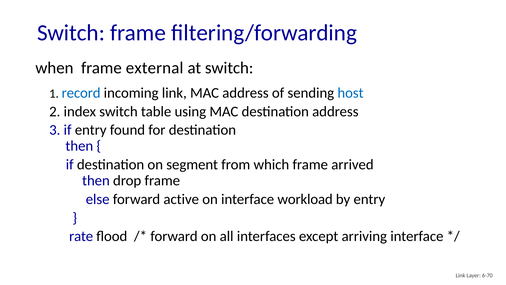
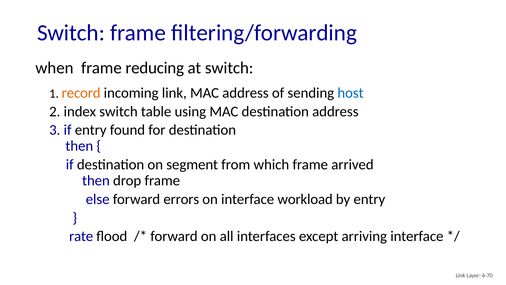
external: external -> reducing
record colour: blue -> orange
active: active -> errors
